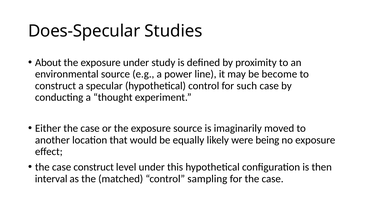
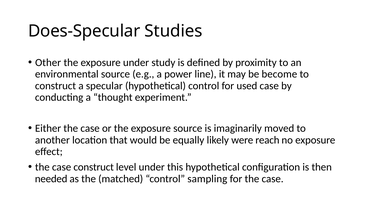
About: About -> Other
such: such -> used
being: being -> reach
interval: interval -> needed
